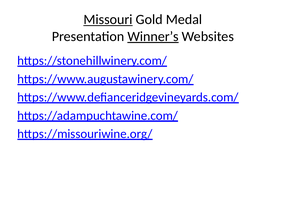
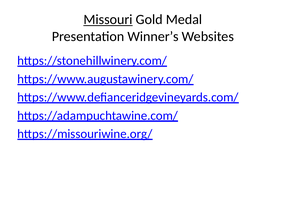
Winner’s underline: present -> none
